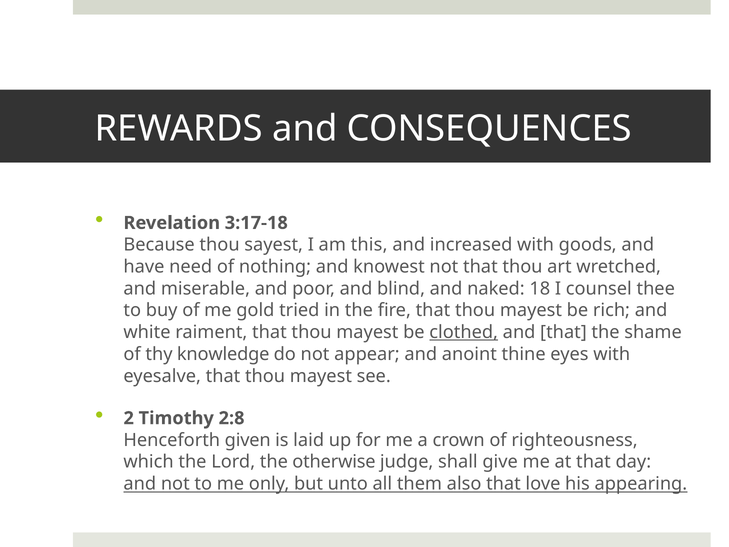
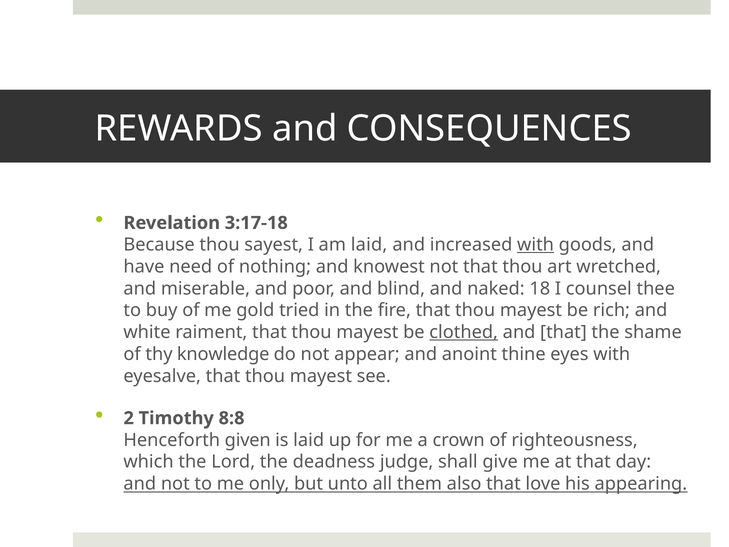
am this: this -> laid
with at (536, 245) underline: none -> present
2:8: 2:8 -> 8:8
otherwise: otherwise -> deadness
